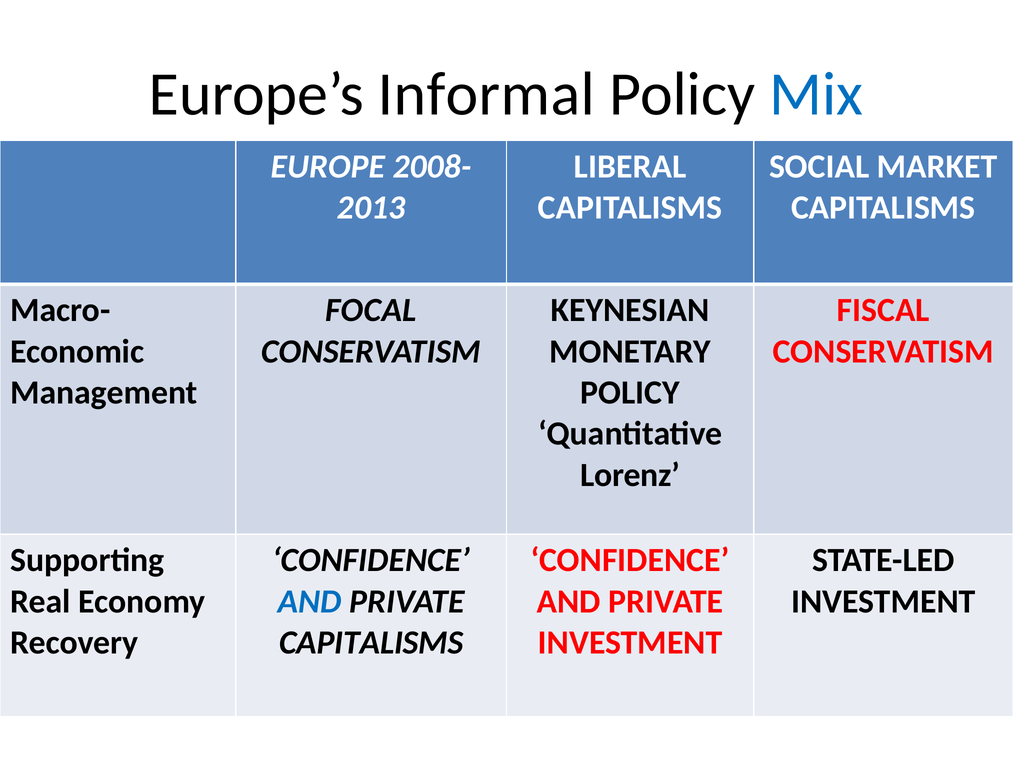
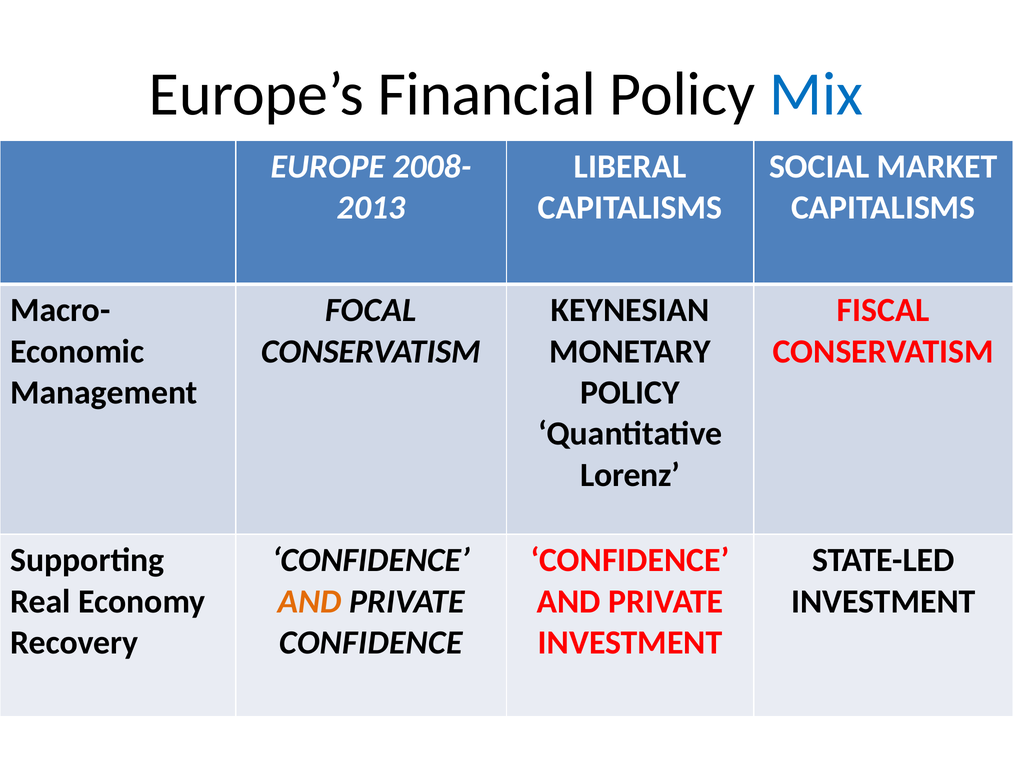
Informal: Informal -> Financial
AND at (310, 601) colour: blue -> orange
CAPITALISMS at (371, 643): CAPITALISMS -> CONFIDENCE
